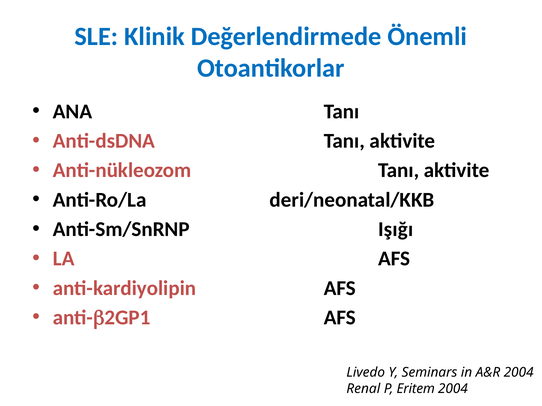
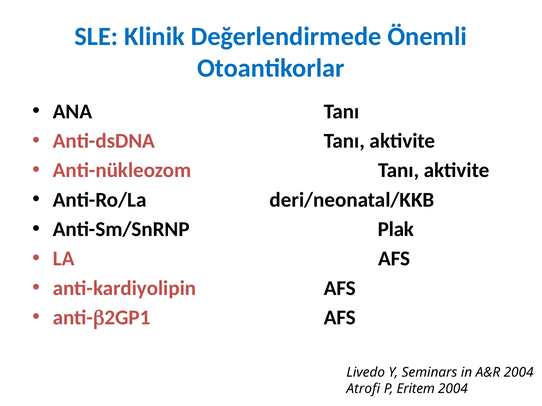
Işığı: Işığı -> Plak
Renal: Renal -> Atrofi
